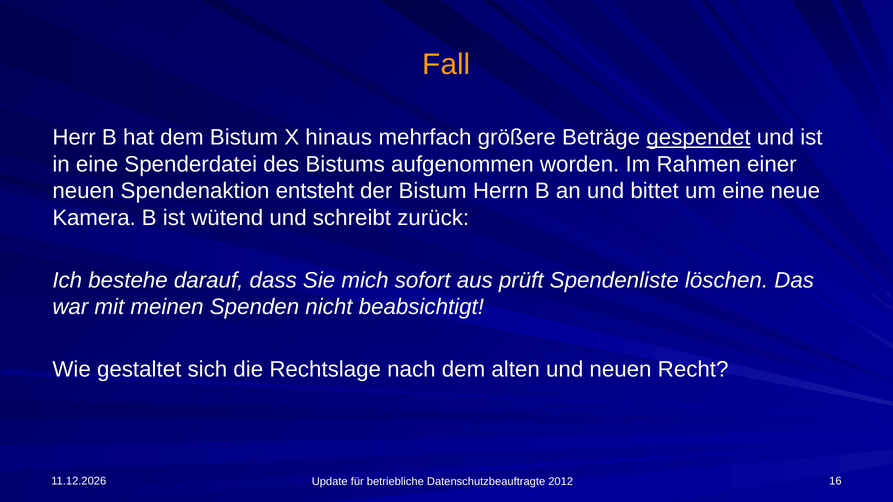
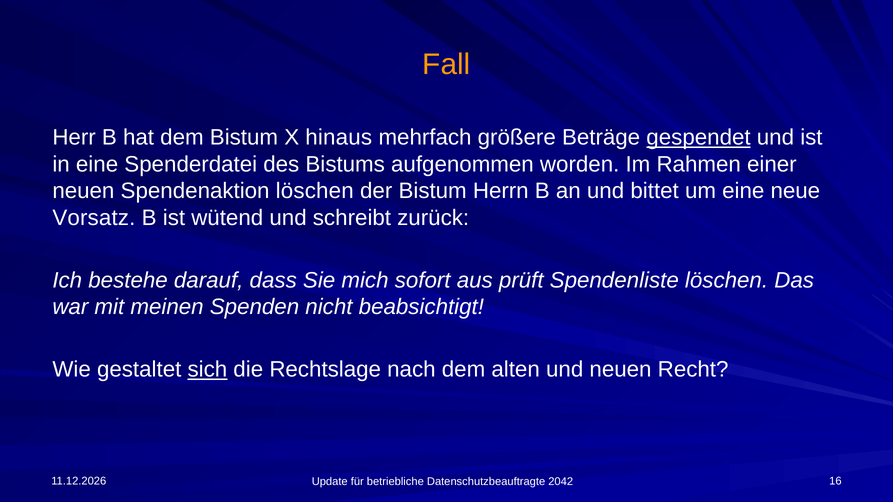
Spendenaktion entsteht: entsteht -> löschen
Kamera: Kamera -> Vorsatz
sich underline: none -> present
2012: 2012 -> 2042
